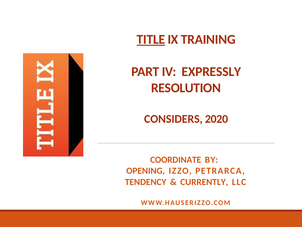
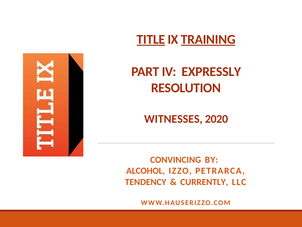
TRAINING underline: none -> present
CONSIDERS: CONSIDERS -> WITNESSES
COORDINATE: COORDINATE -> CONVINCING
OPENING: OPENING -> ALCOHOL
